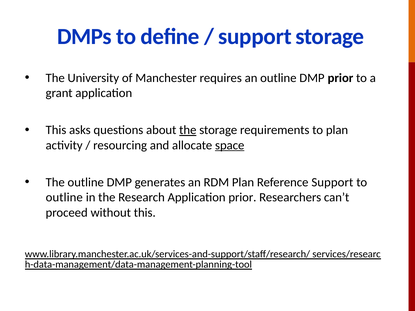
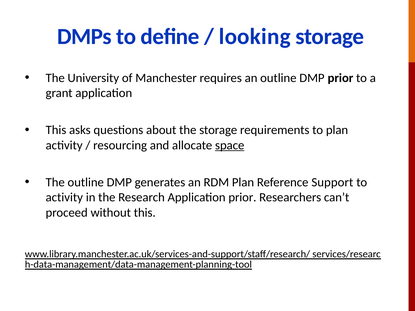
support at (255, 37): support -> looking
the at (188, 130) underline: present -> none
outline at (64, 198): outline -> activity
